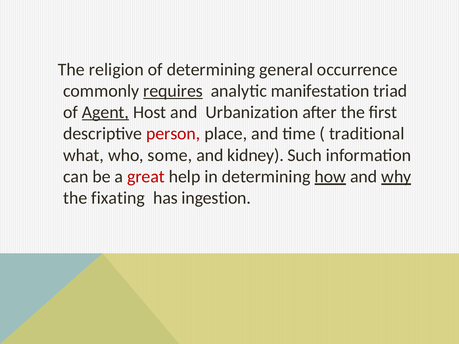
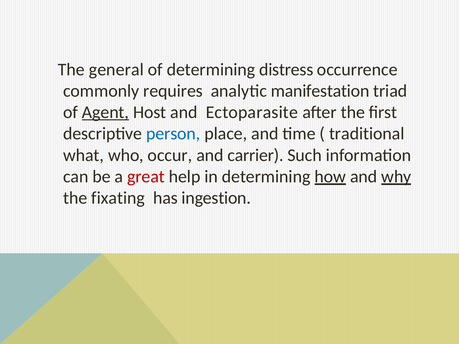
religion: religion -> general
general: general -> distress
requires underline: present -> none
Urbanization: Urbanization -> Ectoparasite
person colour: red -> blue
some: some -> occur
kidney: kidney -> carrier
